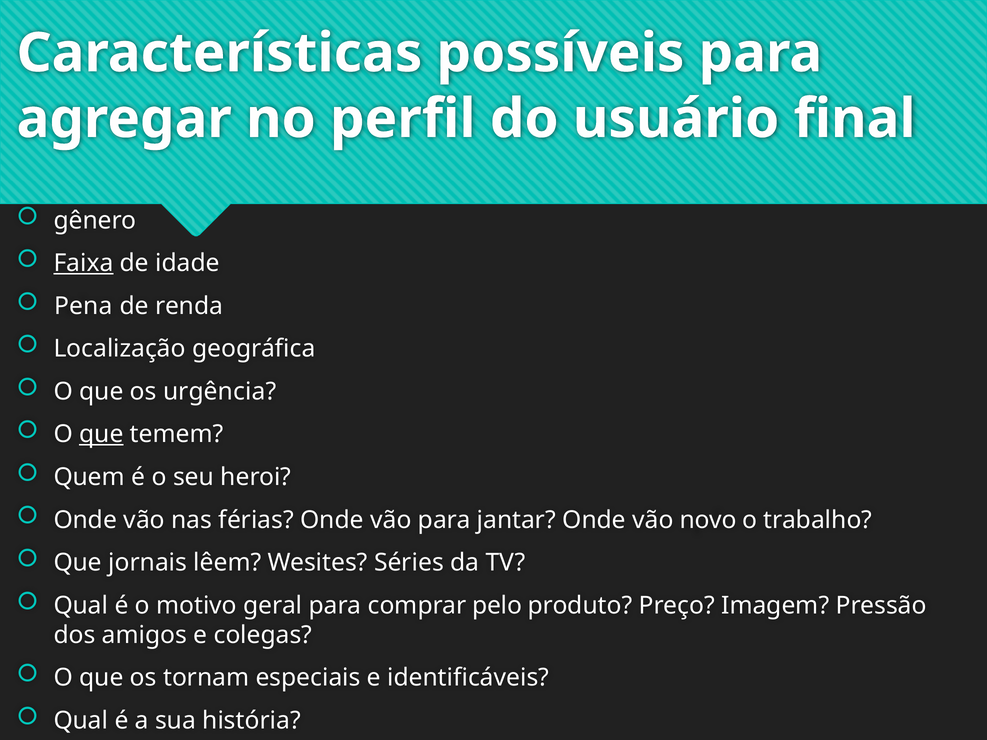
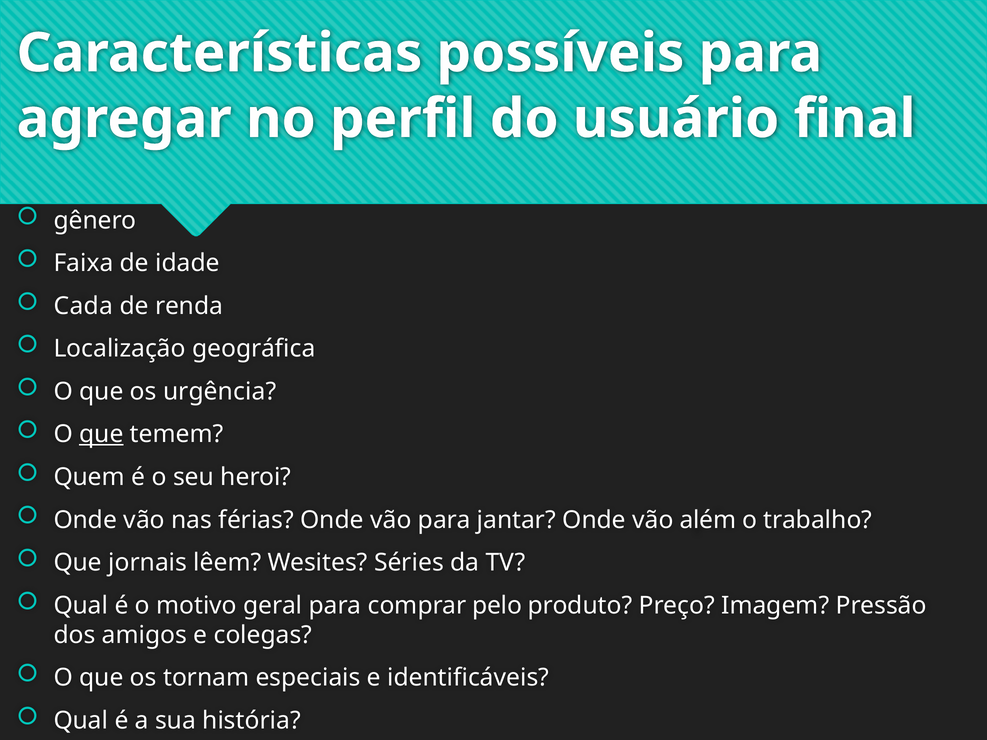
Faixa underline: present -> none
Pena: Pena -> Cada
novo: novo -> além
